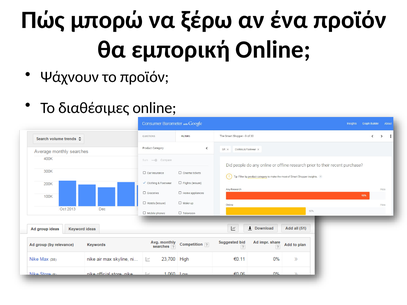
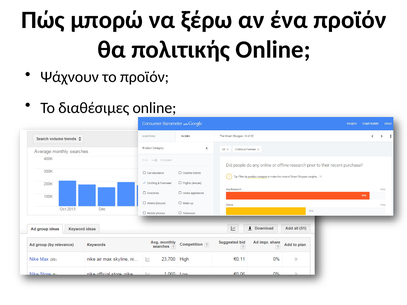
εμπορική: εμπορική -> πολιτικής
